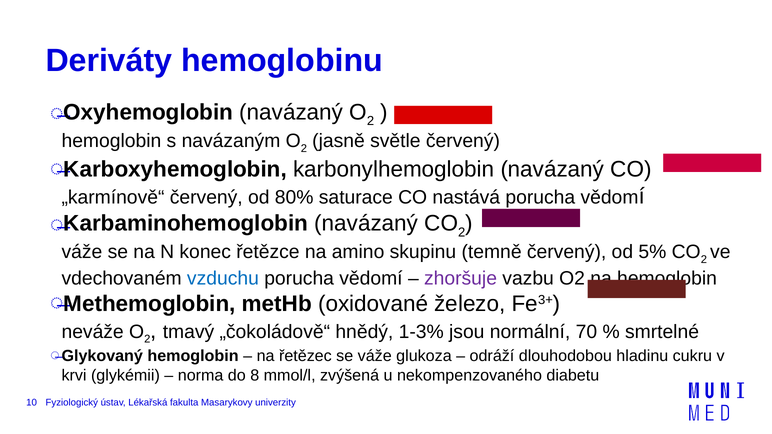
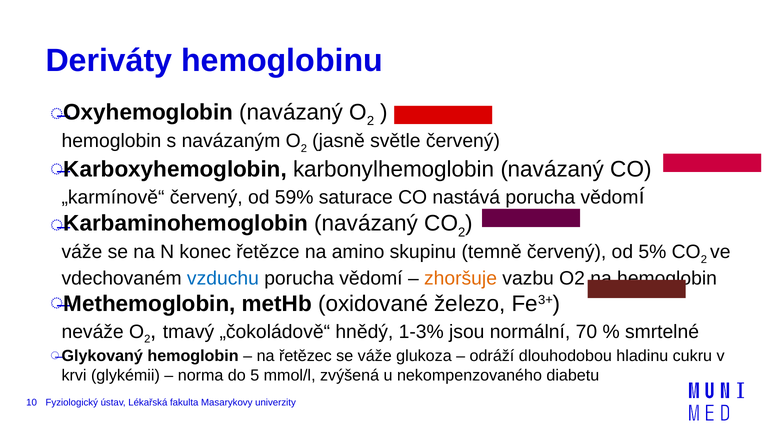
80%: 80% -> 59%
zhoršuje colour: purple -> orange
8: 8 -> 5
